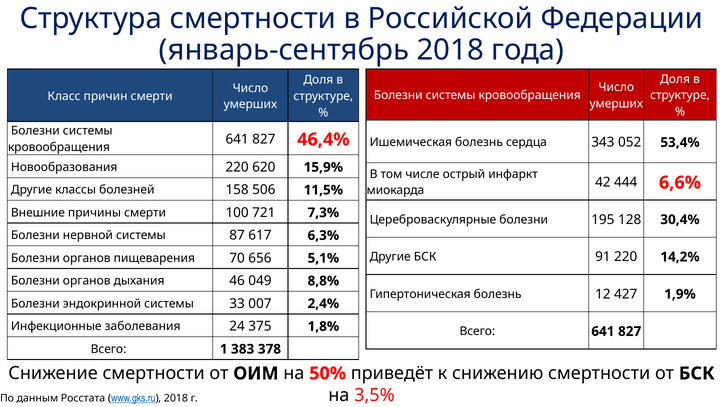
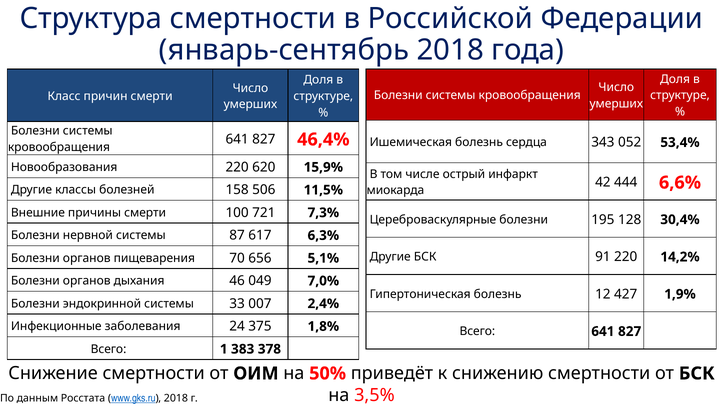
8,8%: 8,8% -> 7,0%
